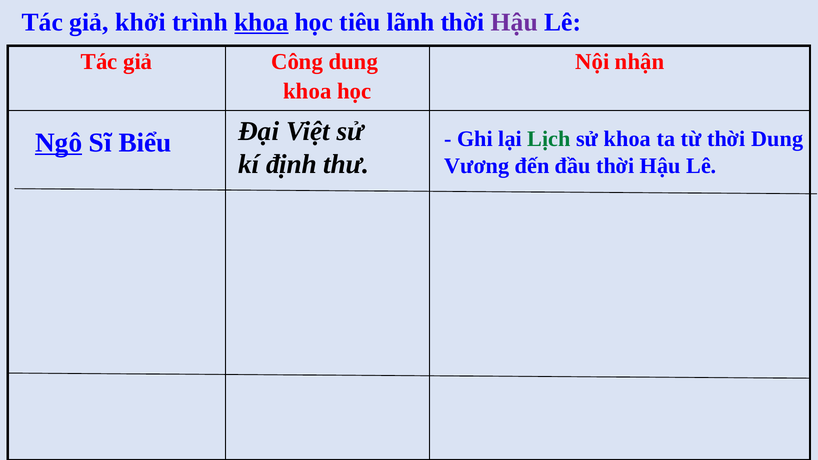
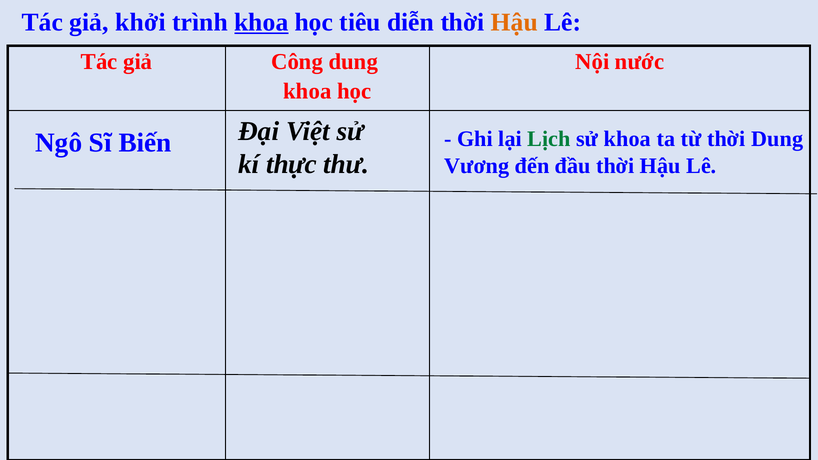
lãnh: lãnh -> diễn
Hậu at (514, 22) colour: purple -> orange
nhận: nhận -> nước
Ngô underline: present -> none
Biểu: Biểu -> Biến
định: định -> thực
